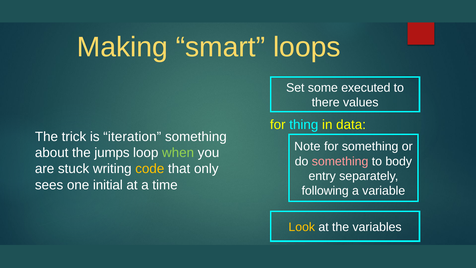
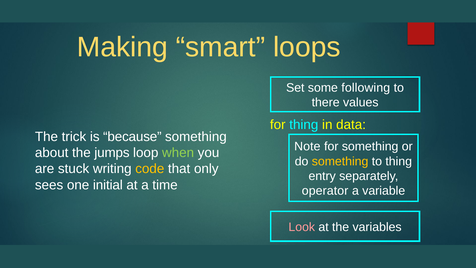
executed: executed -> following
iteration: iteration -> because
something at (340, 161) colour: pink -> yellow
to body: body -> thing
following: following -> operator
Look colour: yellow -> pink
